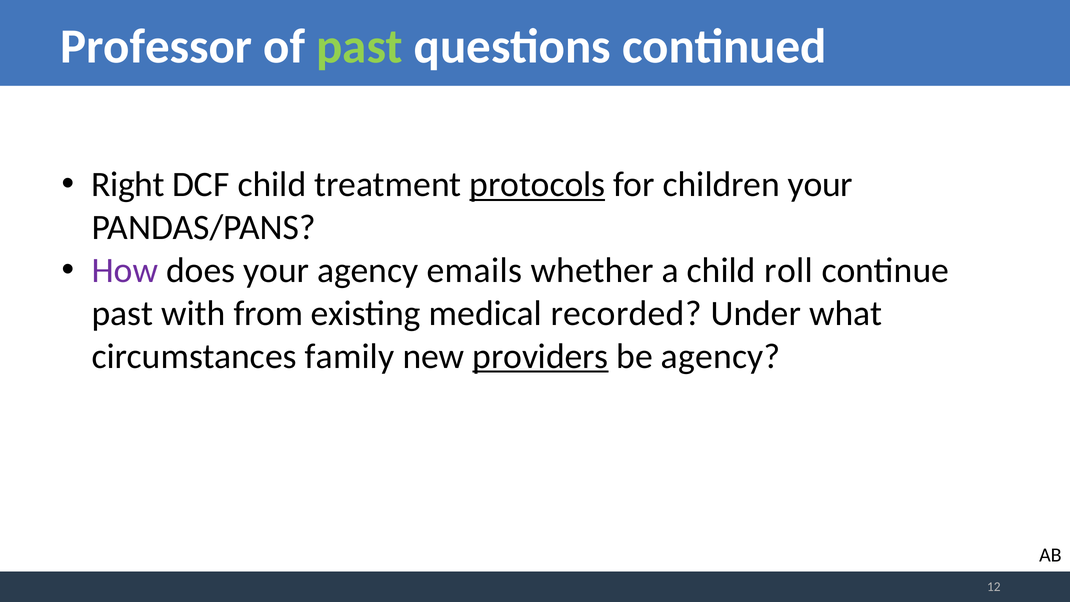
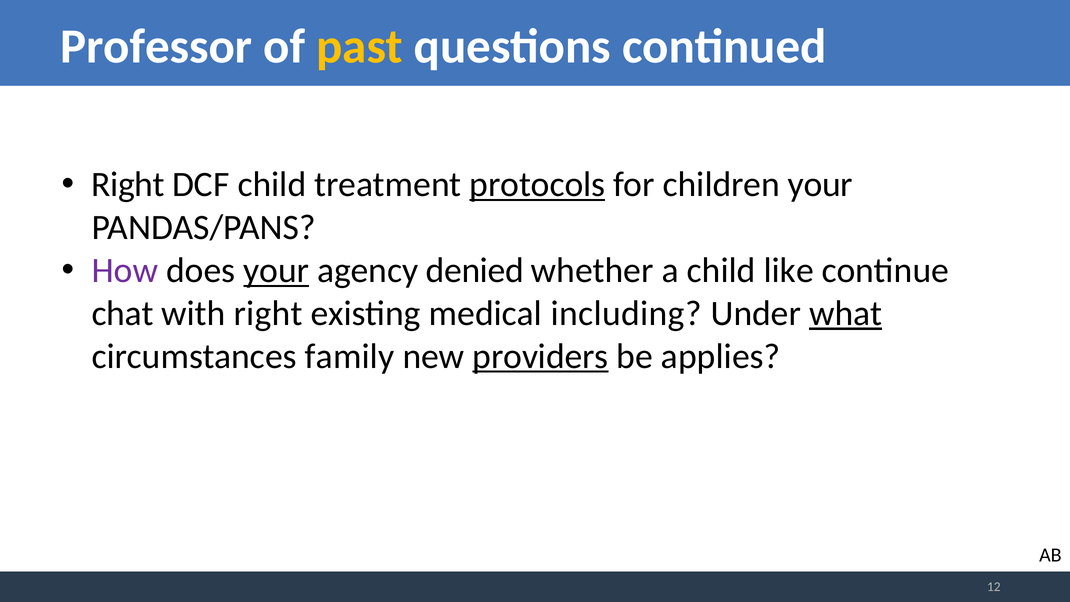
past at (360, 47) colour: light green -> yellow
your at (276, 271) underline: none -> present
emails: emails -> denied
roll: roll -> like
past at (122, 313): past -> chat
with from: from -> right
recorded: recorded -> including
what underline: none -> present
be agency: agency -> applies
